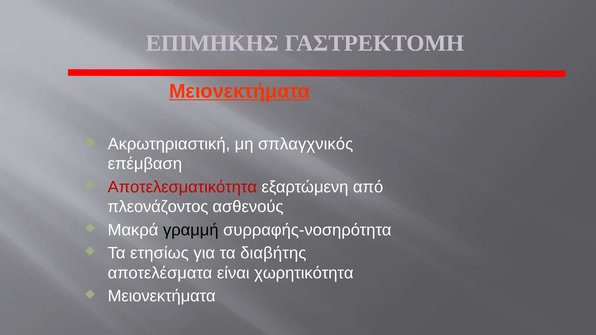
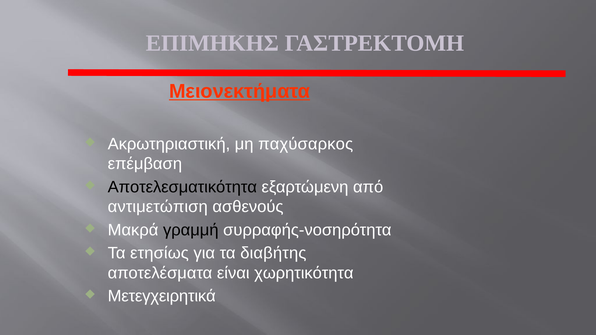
σπλαγχνικός: σπλαγχνικός -> παχύσαρκος
Αποτελεσματικότητα colour: red -> black
πλεονάζοντος: πλεονάζοντος -> αντιμετώπιση
Μειονεκτήματα at (162, 296): Μειονεκτήματα -> Μετεγχειρητικά
